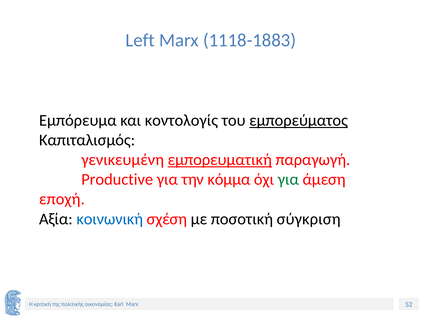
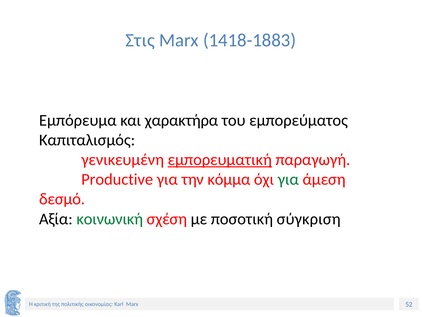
Left: Left -> Στις
1118-1883: 1118-1883 -> 1418-1883
κοντολογίς: κοντολογίς -> χαρακτήρα
εμπορεύματος underline: present -> none
εποχή: εποχή -> δεσμό
κοινωνική colour: blue -> green
